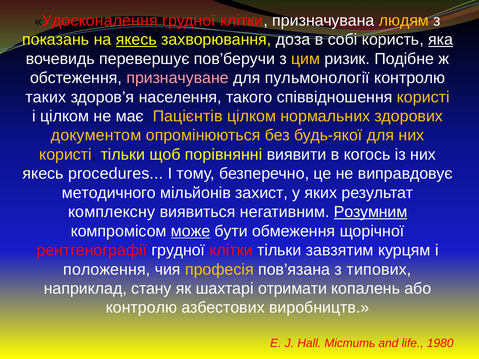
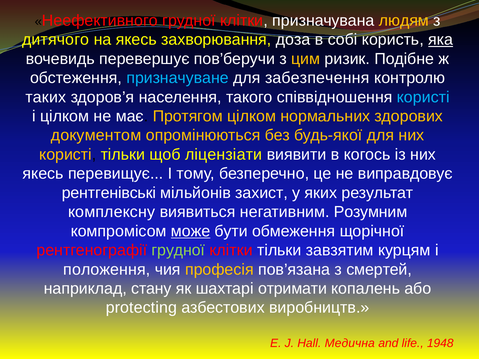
Удосконалення: Удосконалення -> Неефективного
показань: показань -> дитячого
якесь at (136, 40) underline: present -> none
призначуване colour: pink -> light blue
пульмонології: пульмонології -> забезпечення
користі at (423, 97) colour: yellow -> light blue
Пацієнтів: Пацієнтів -> Протягом
порівнянні: порівнянні -> ліцензіати
procedures: procedures -> перевищує
методичного: методичного -> рентгенівські
Розумним underline: present -> none
грудної at (178, 250) colour: white -> light green
типових: типових -> смертей
контролю at (141, 308): контролю -> protecting
Містить: Містить -> Медична
1980: 1980 -> 1948
